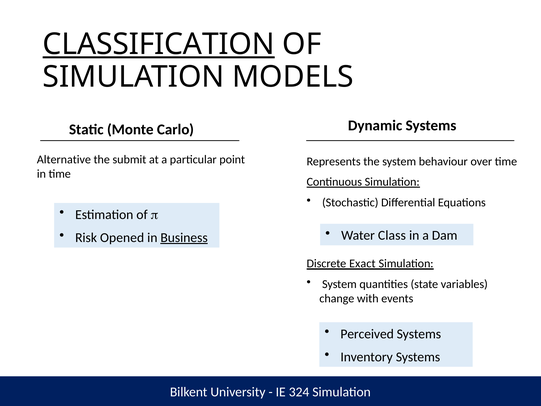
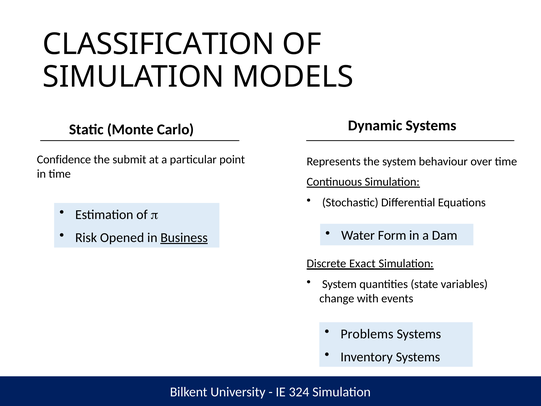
CLASSIFICATION underline: present -> none
Alternative: Alternative -> Confidence
Class: Class -> Form
Perceived: Perceived -> Problems
